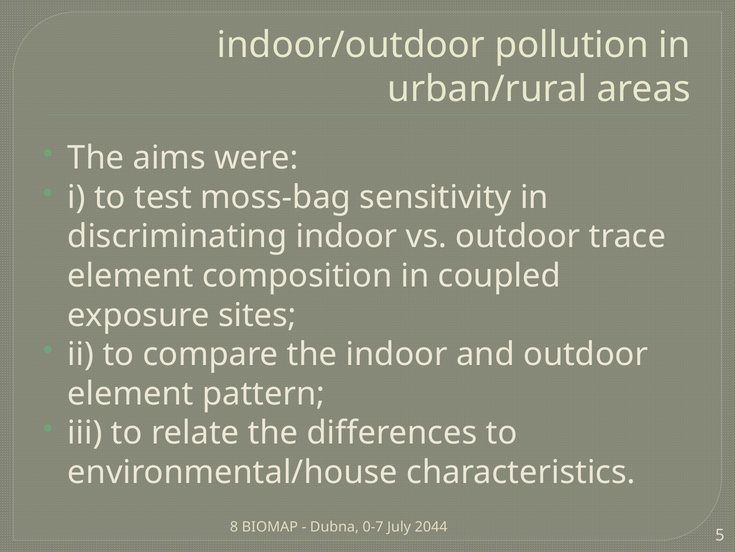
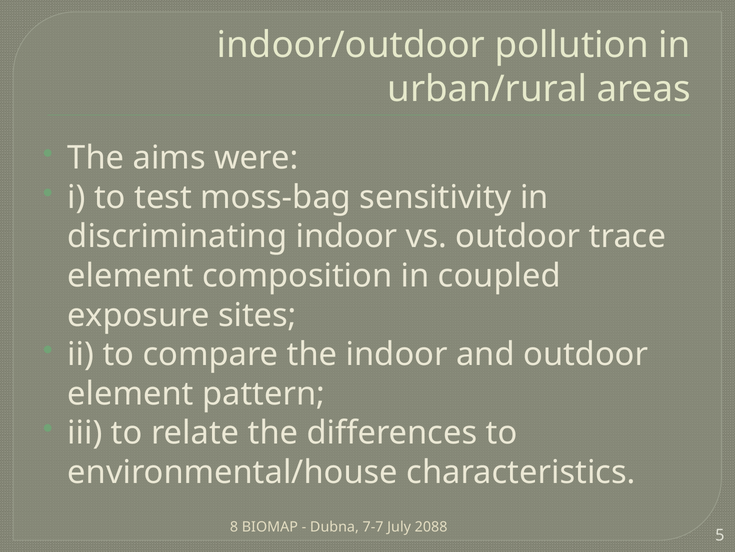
0-7: 0-7 -> 7-7
2044: 2044 -> 2088
